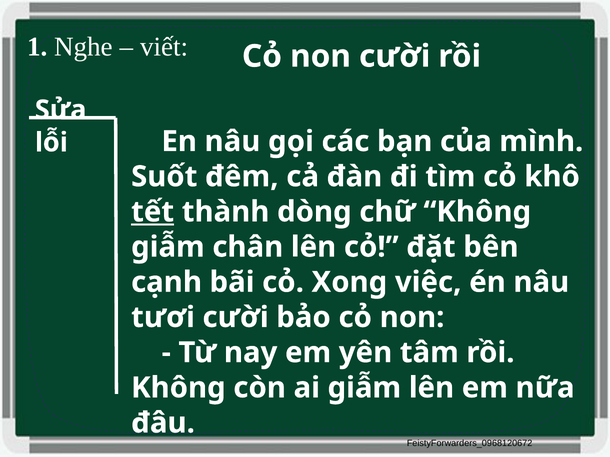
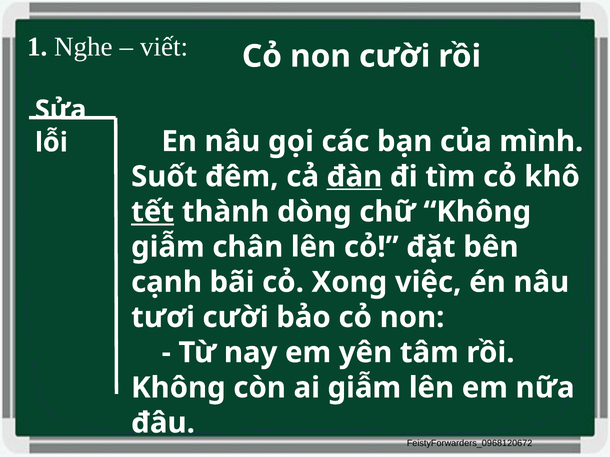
đàn underline: none -> present
